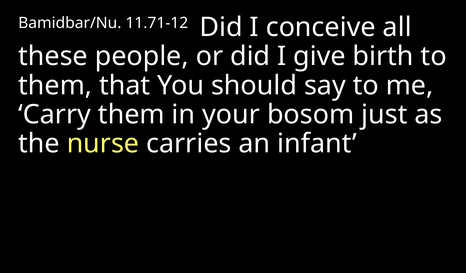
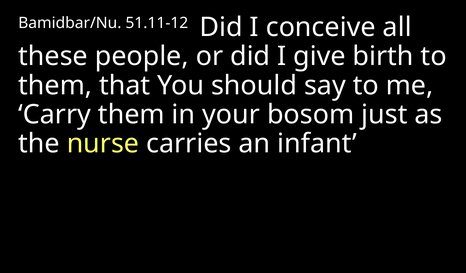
11.71-12: 11.71-12 -> 51.11-12
